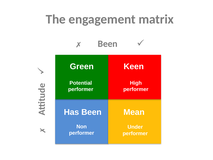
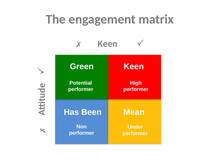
Been at (108, 44): Been -> Keen
